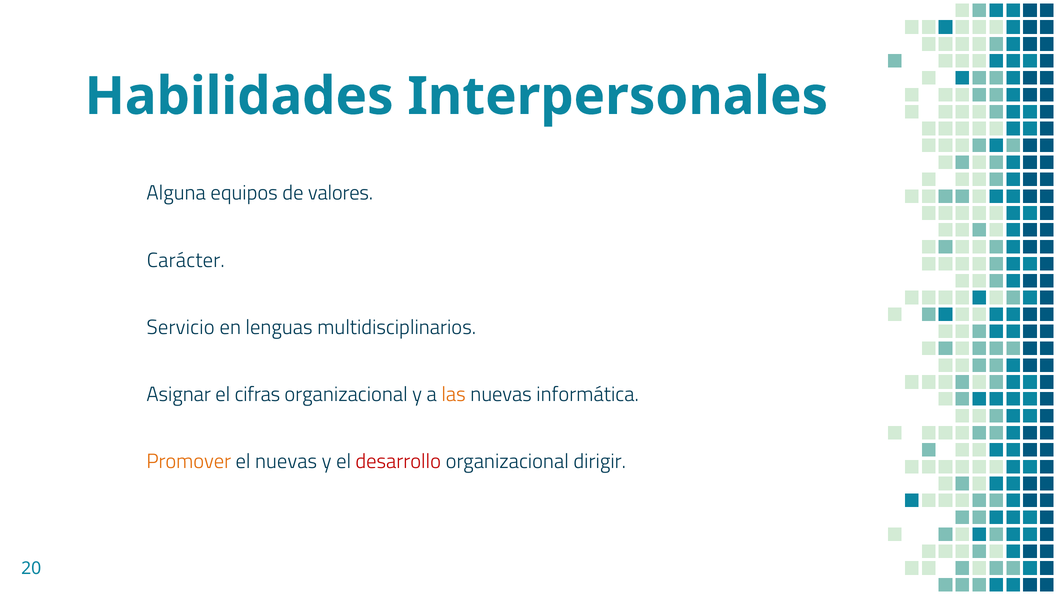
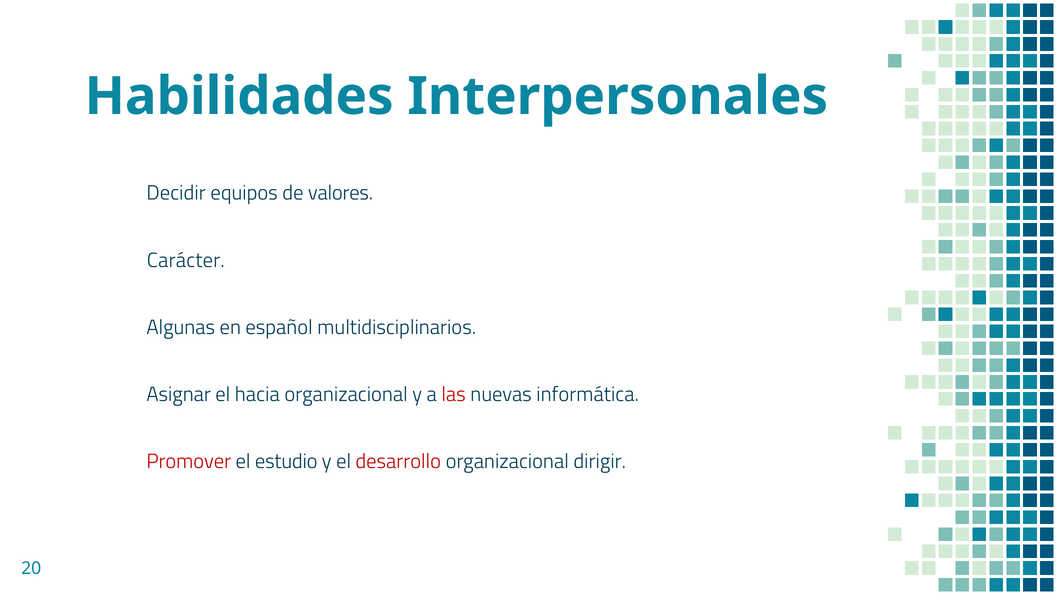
Alguna: Alguna -> Decidir
Servicio: Servicio -> Algunas
lenguas: lenguas -> español
cifras: cifras -> hacia
las colour: orange -> red
Promover colour: orange -> red
el nuevas: nuevas -> estudio
